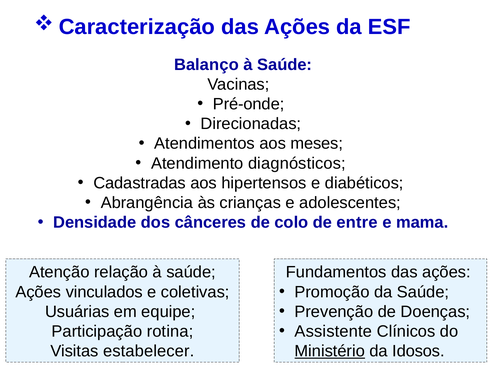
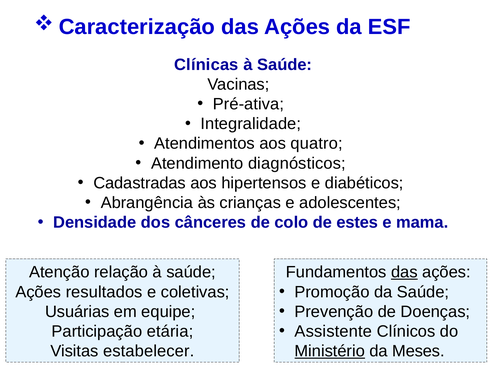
Balanço: Balanço -> Clínicas
Pré-onde: Pré-onde -> Pré-ativa
Direcionadas: Direcionadas -> Integralidade
meses: meses -> quatro
entre: entre -> estes
das at (404, 273) underline: none -> present
vinculados: vinculados -> resultados
rotina: rotina -> etária
Idosos: Idosos -> Meses
